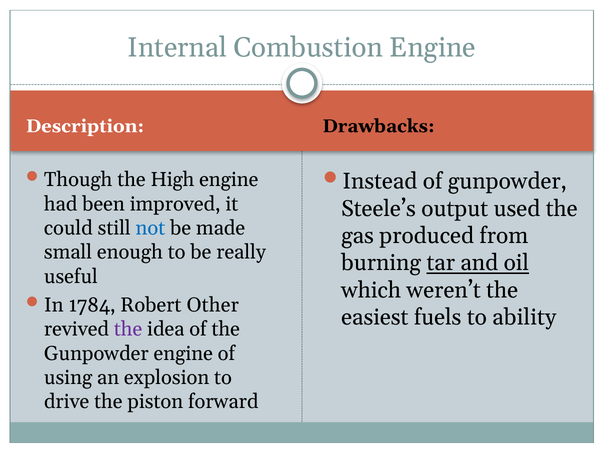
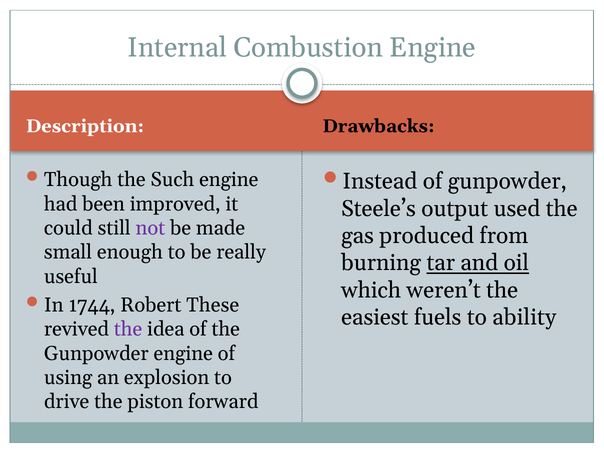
High: High -> Such
not colour: blue -> purple
1784: 1784 -> 1744
Other: Other -> These
